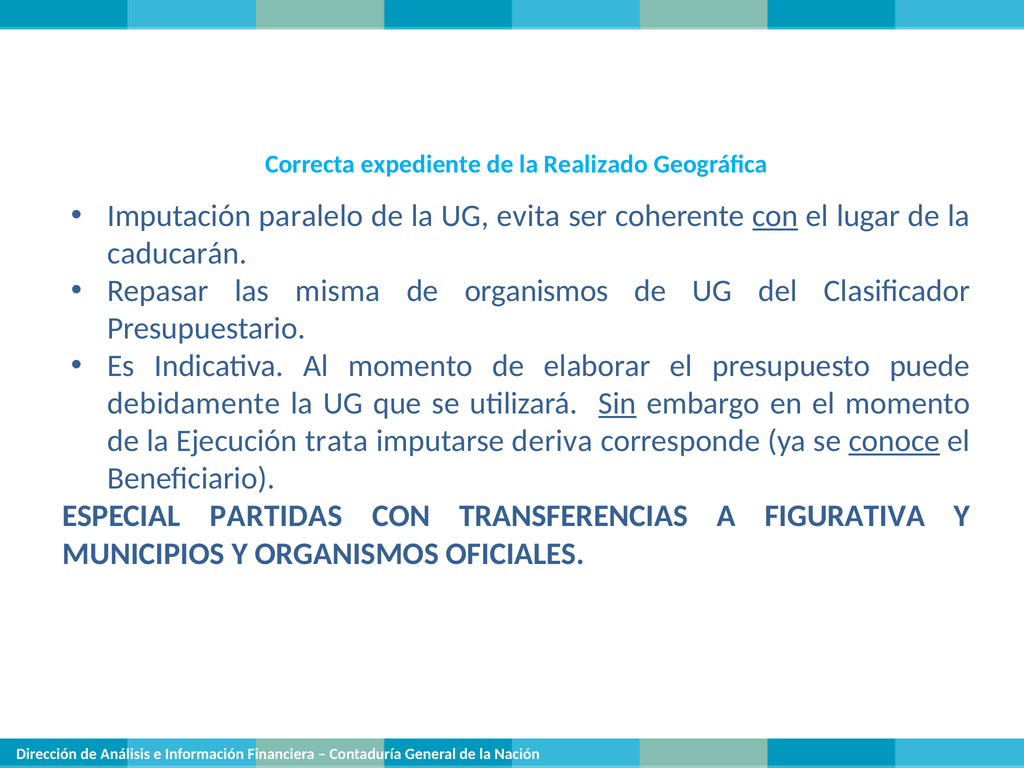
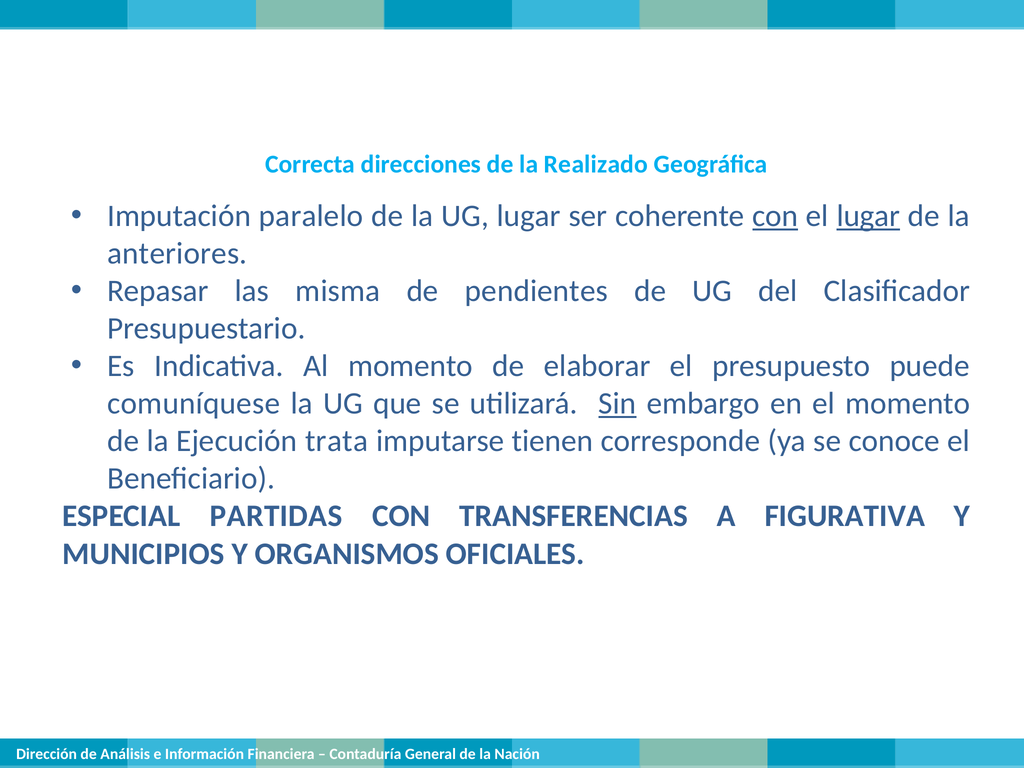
expediente: expediente -> direcciones
UG evita: evita -> lugar
lugar at (868, 216) underline: none -> present
caducarán: caducarán -> anteriores
de organismos: organismos -> pendientes
debidamente: debidamente -> comuníquese
deriva: deriva -> tienen
conoce underline: present -> none
